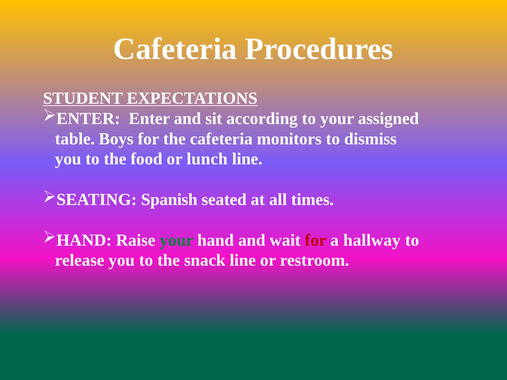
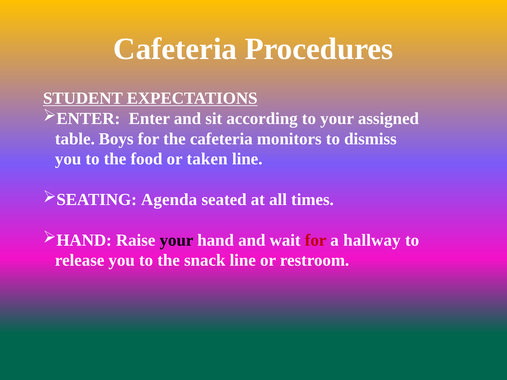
lunch: lunch -> taken
Spanish: Spanish -> Agenda
your at (176, 240) colour: green -> black
